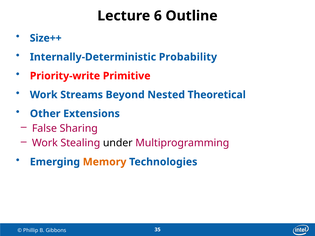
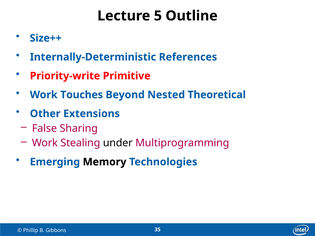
6: 6 -> 5
Probability: Probability -> References
Streams: Streams -> Touches
Memory colour: orange -> black
